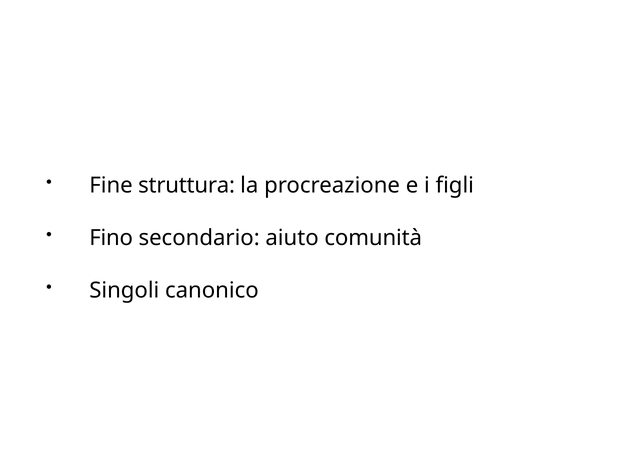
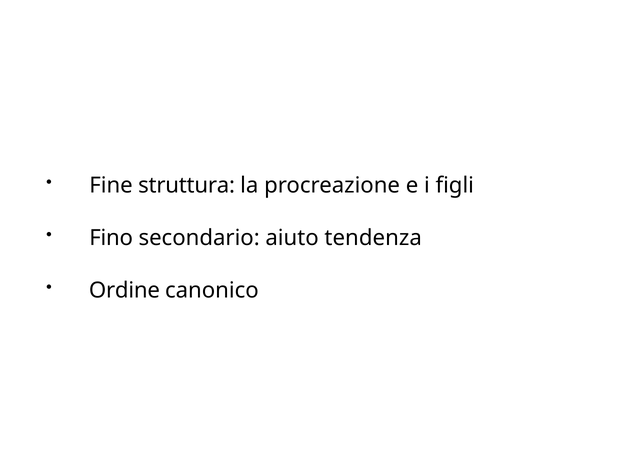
comunità: comunità -> tendenza
Singoli: Singoli -> Ordine
